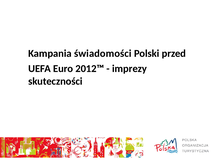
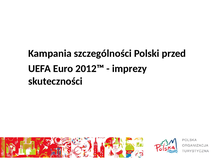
świadomości: świadomości -> szczególności
